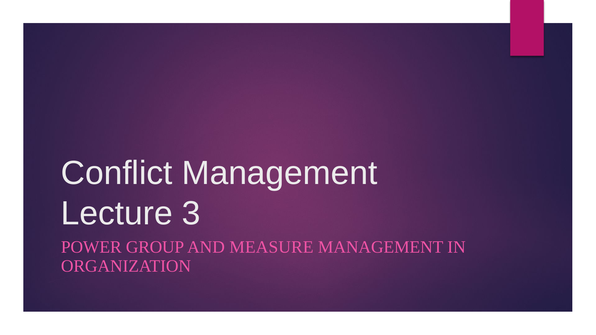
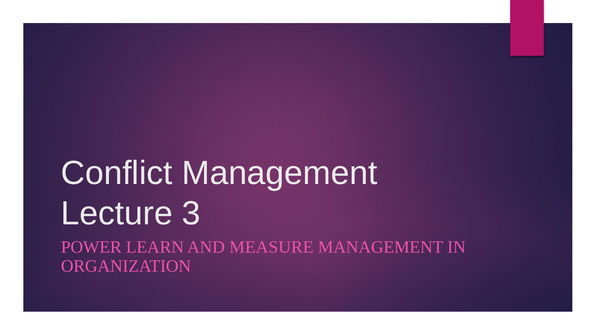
GROUP: GROUP -> LEARN
